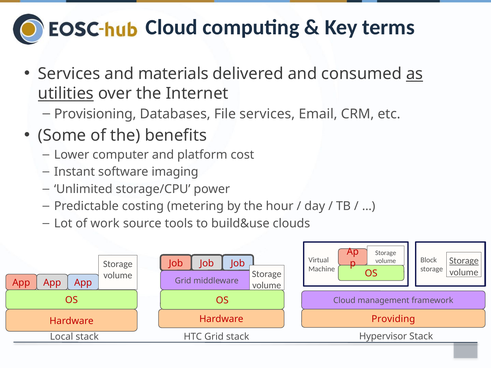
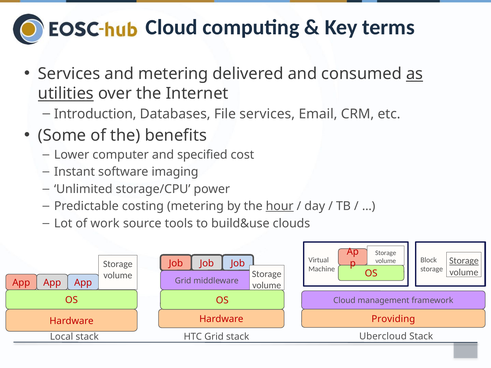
and materials: materials -> metering
Provisioning: Provisioning -> Introduction
platform: platform -> specified
hour underline: none -> present
Hypervisor: Hypervisor -> Ubercloud
